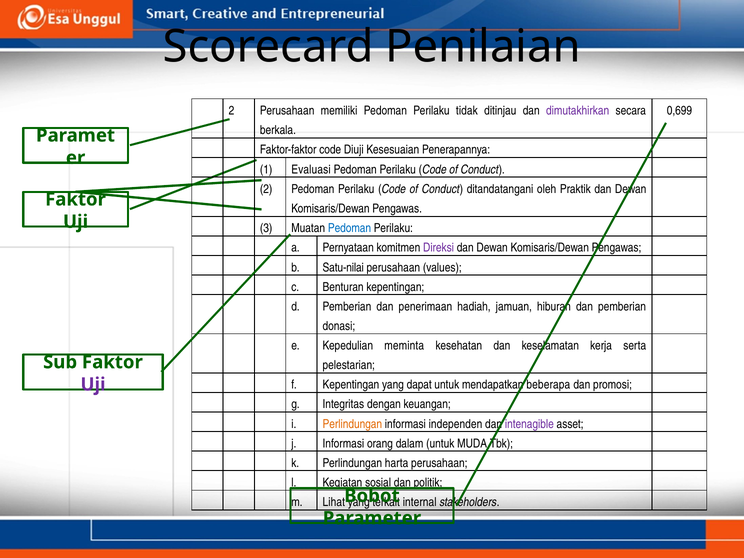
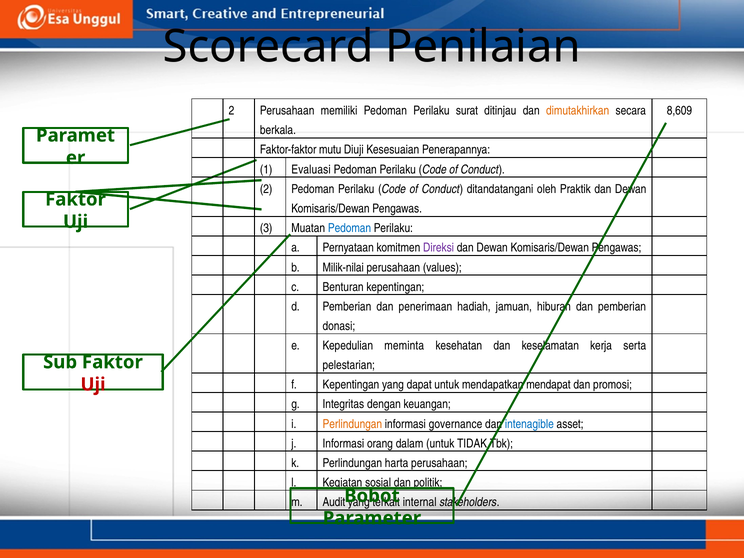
tidak: tidak -> surat
dimutakhirkan colour: purple -> orange
0,699: 0,699 -> 8,609
Faktor-faktor code: code -> mutu
Satu-nilai: Satu-nilai -> Milik-nilai
beberapa: beberapa -> mendapat
Uji at (93, 384) colour: purple -> red
independen: independen -> governance
intenagible colour: purple -> blue
MUDA: MUDA -> TIDAK
Lihat: Lihat -> Audit
